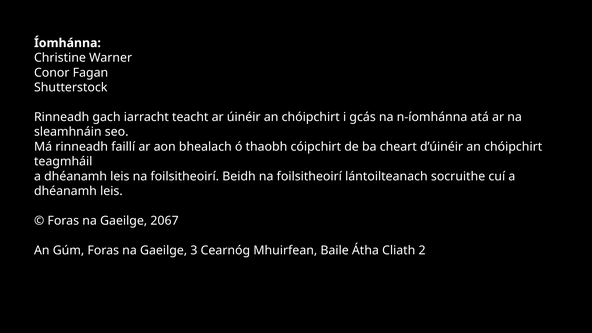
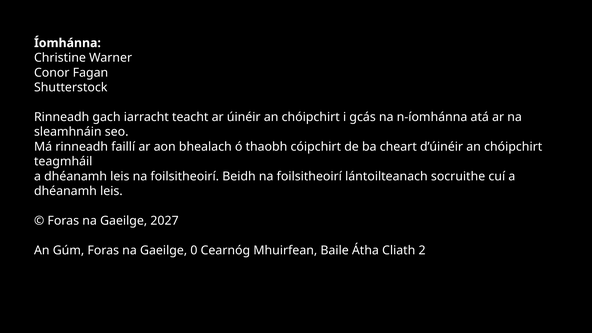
2067: 2067 -> 2027
3: 3 -> 0
